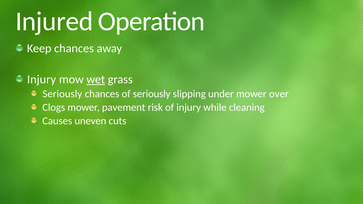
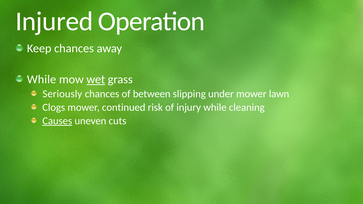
Injury at (42, 80): Injury -> While
of seriously: seriously -> between
over: over -> lawn
pavement: pavement -> continued
Causes underline: none -> present
